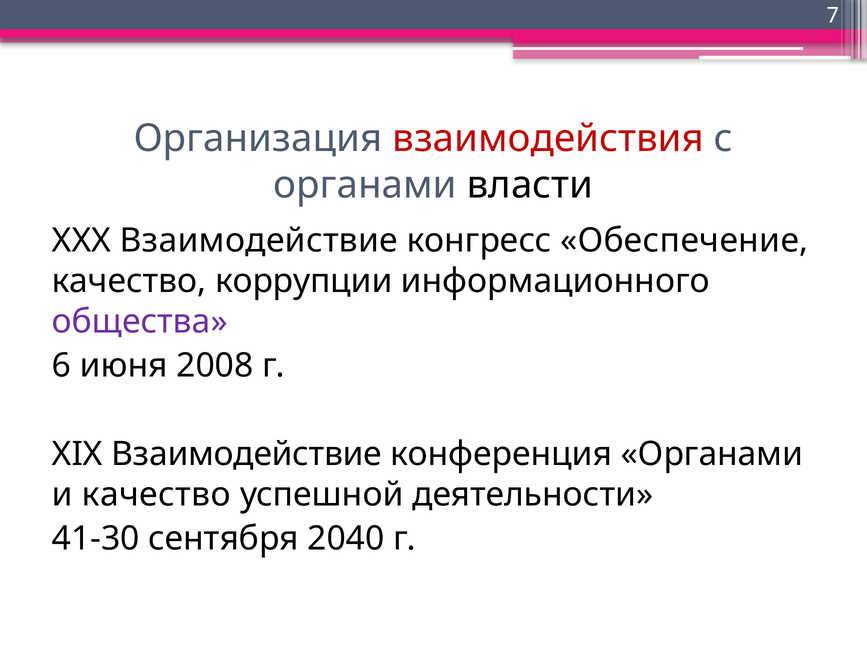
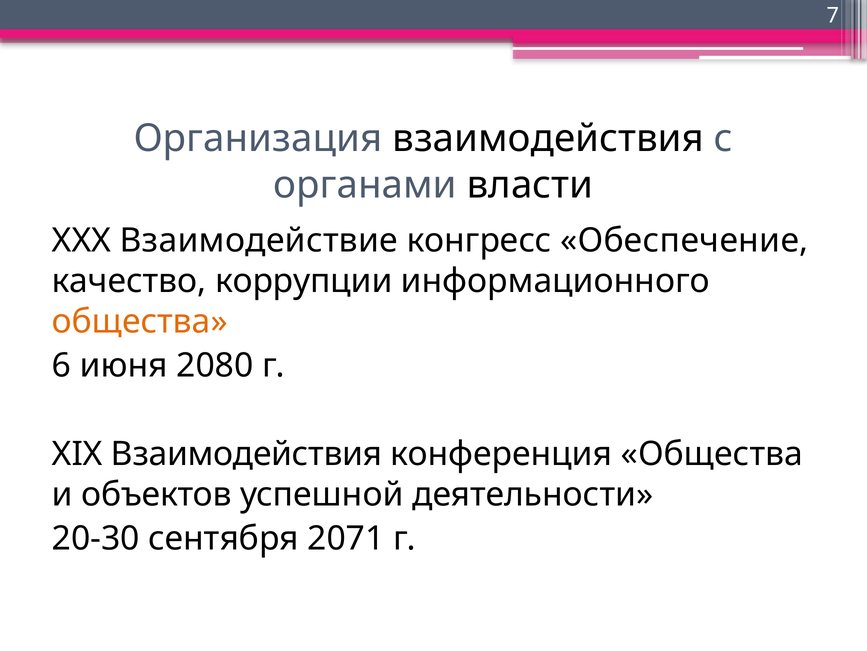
взаимодействия at (548, 138) colour: red -> black
общества at (140, 321) colour: purple -> orange
2008: 2008 -> 2080
XIX Взаимодействие: Взаимодействие -> Взаимодействия
конференция Органами: Органами -> Общества
и качество: качество -> объектов
41-30: 41-30 -> 20-30
2040: 2040 -> 2071
